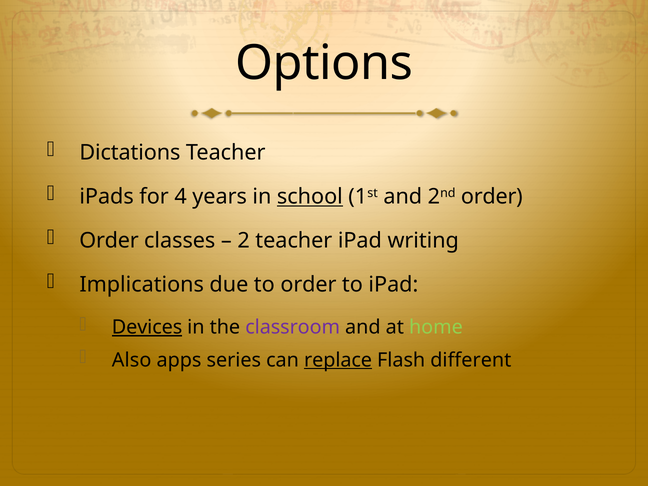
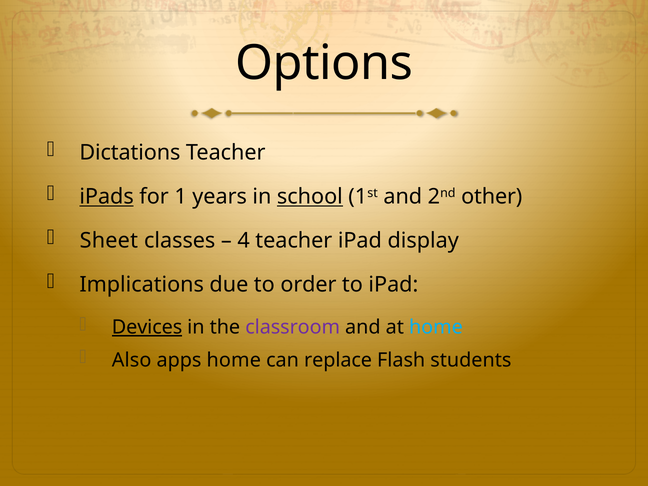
iPads underline: none -> present
4: 4 -> 1
2nd order: order -> other
Order at (109, 241): Order -> Sheet
2: 2 -> 4
writing: writing -> display
home at (436, 327) colour: light green -> light blue
apps series: series -> home
replace underline: present -> none
different: different -> students
